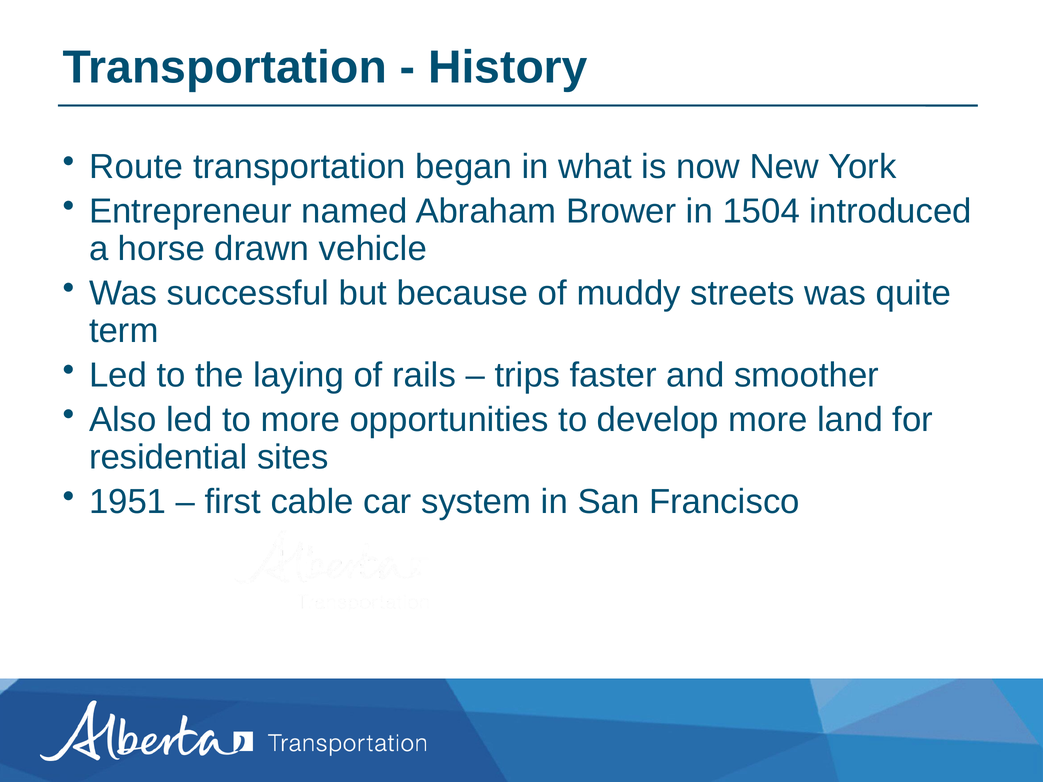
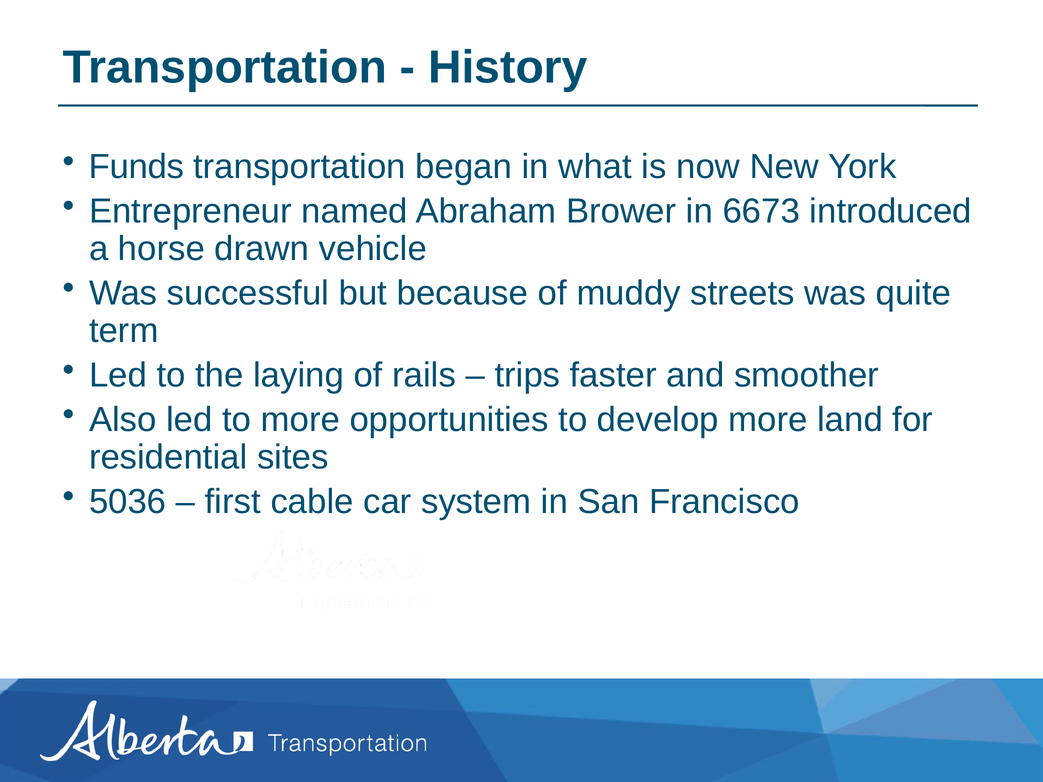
Route: Route -> Funds
1504: 1504 -> 6673
1951: 1951 -> 5036
